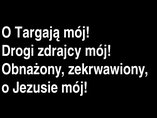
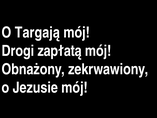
zdrajcy: zdrajcy -> zapłatą
